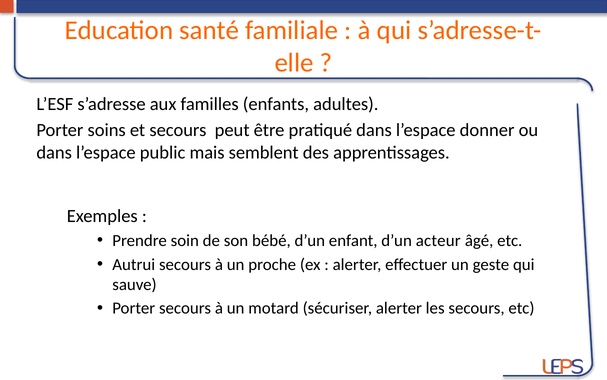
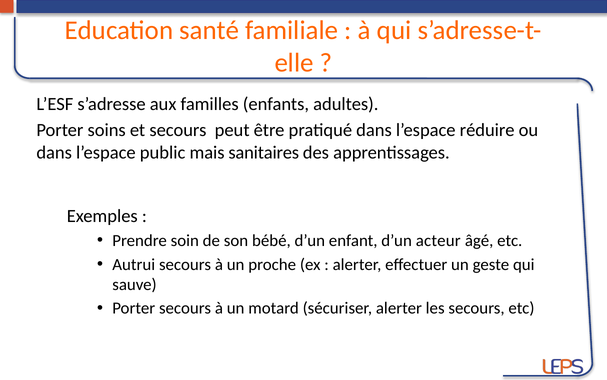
donner: donner -> réduire
semblent: semblent -> sanitaires
